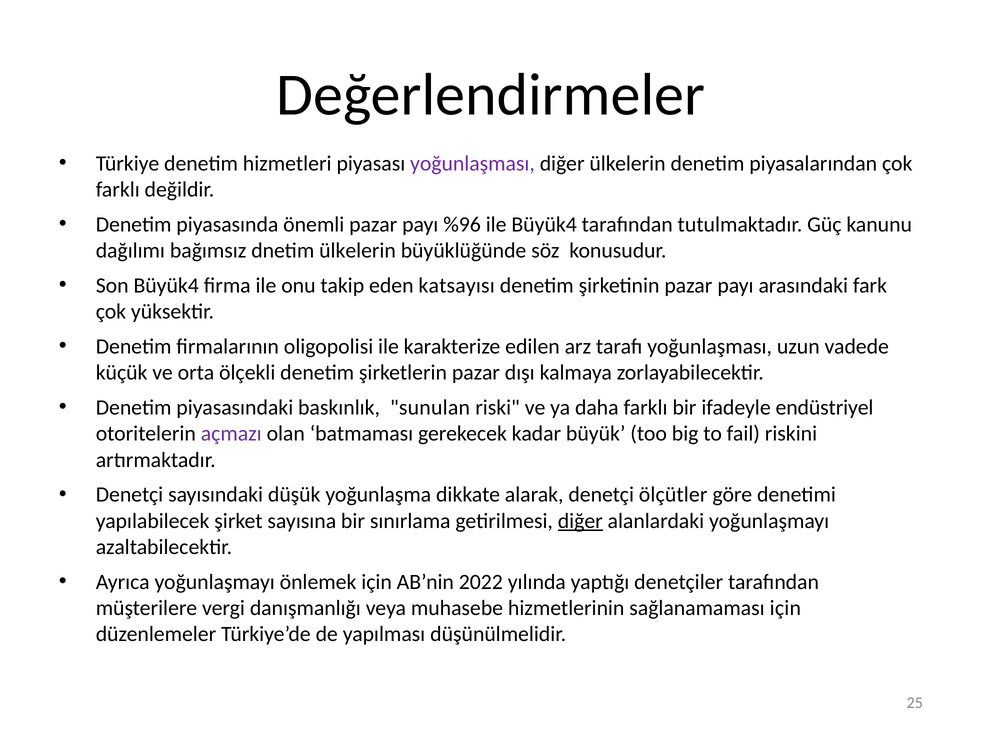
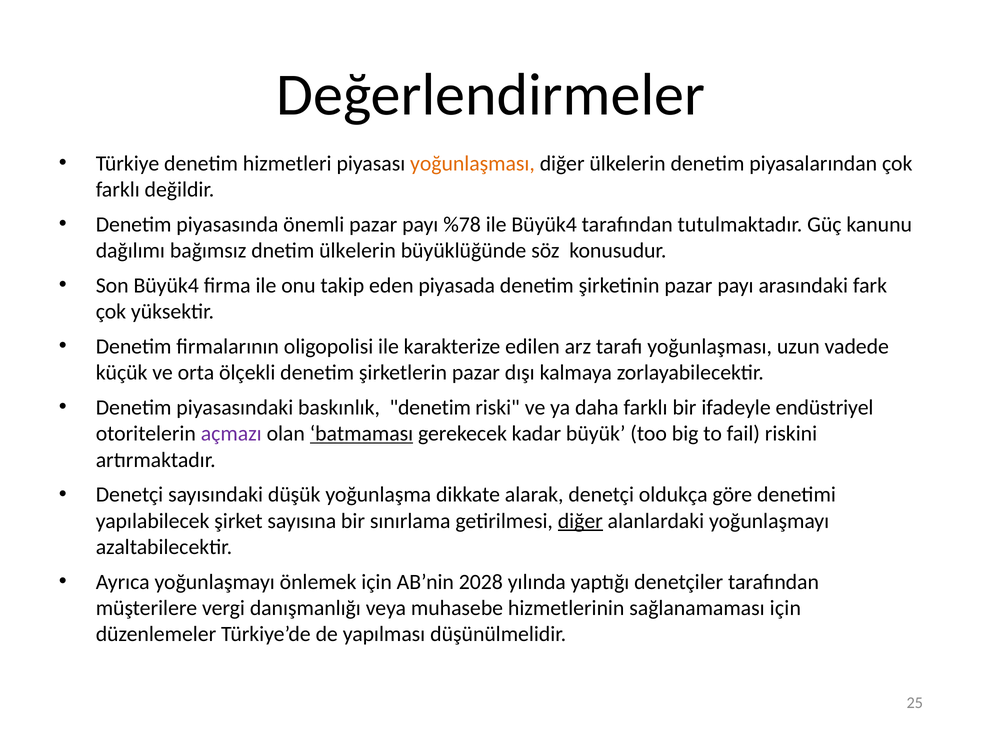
yoğunlaşması at (472, 163) colour: purple -> orange
%96: %96 -> %78
katsayısı: katsayısı -> piyasada
baskınlık sunulan: sunulan -> denetim
batmaması underline: none -> present
ölçütler: ölçütler -> oldukça
2022: 2022 -> 2028
